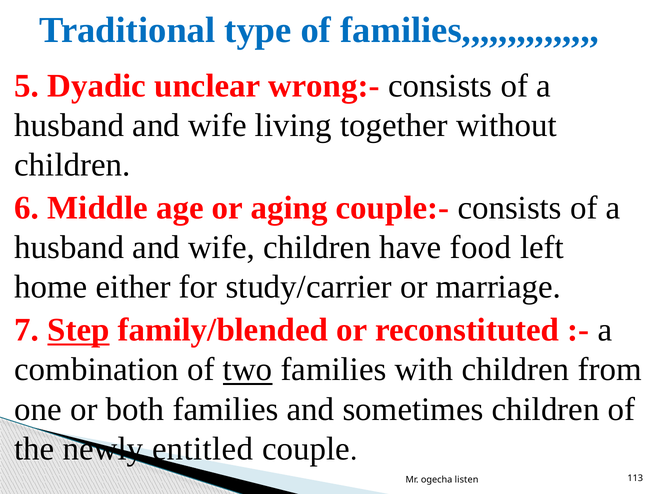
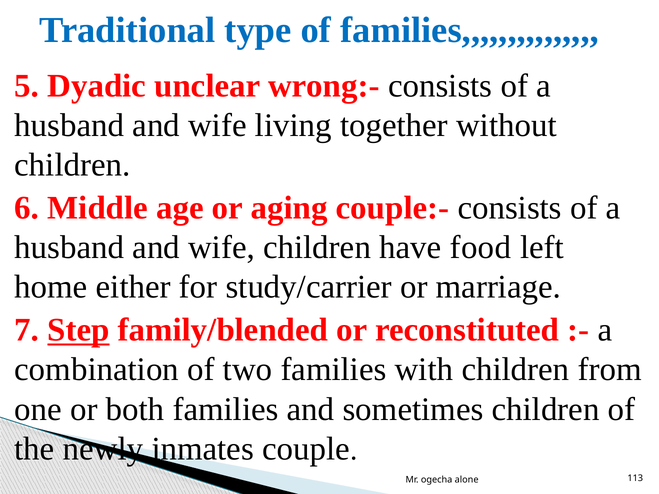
two underline: present -> none
entitled: entitled -> inmates
listen: listen -> alone
